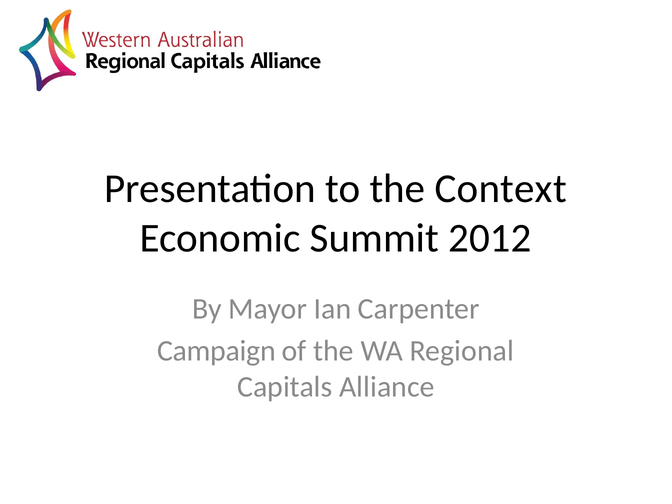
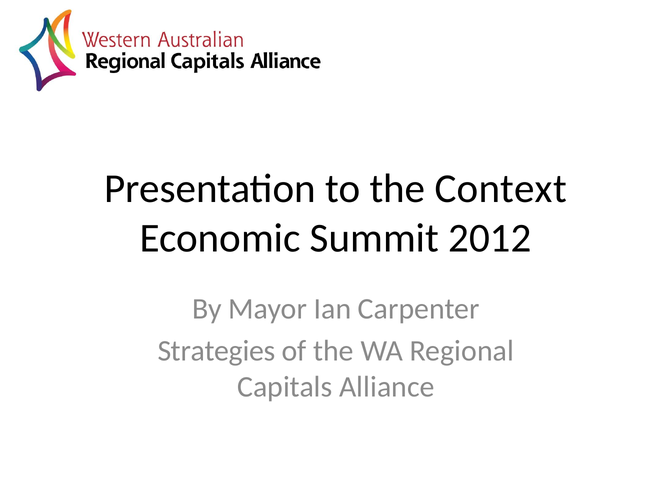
Campaign: Campaign -> Strategies
